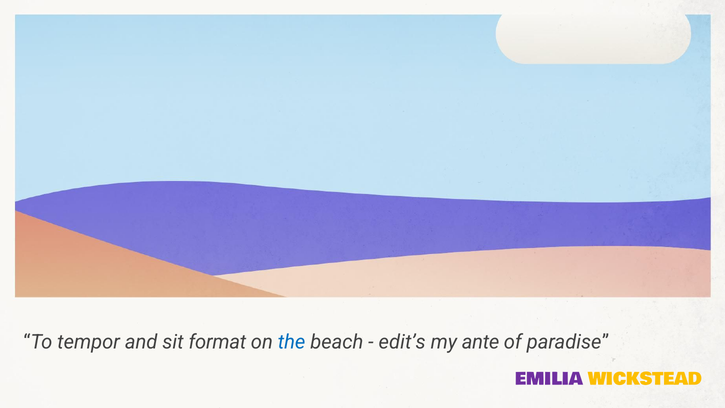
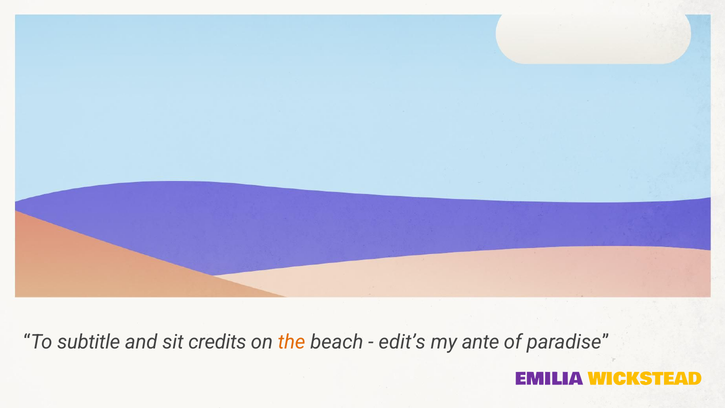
tempor: tempor -> subtitle
format: format -> credits
the colour: blue -> orange
